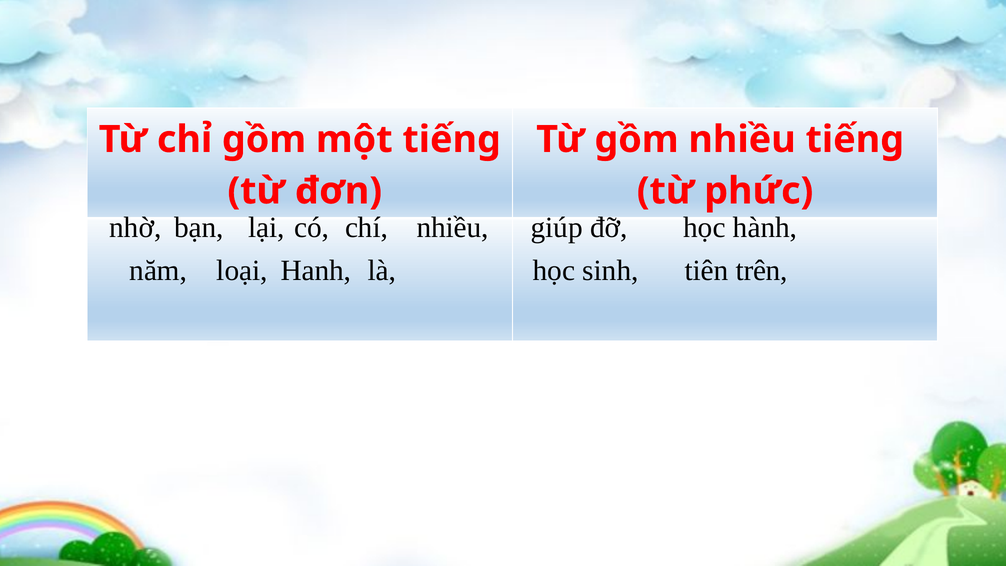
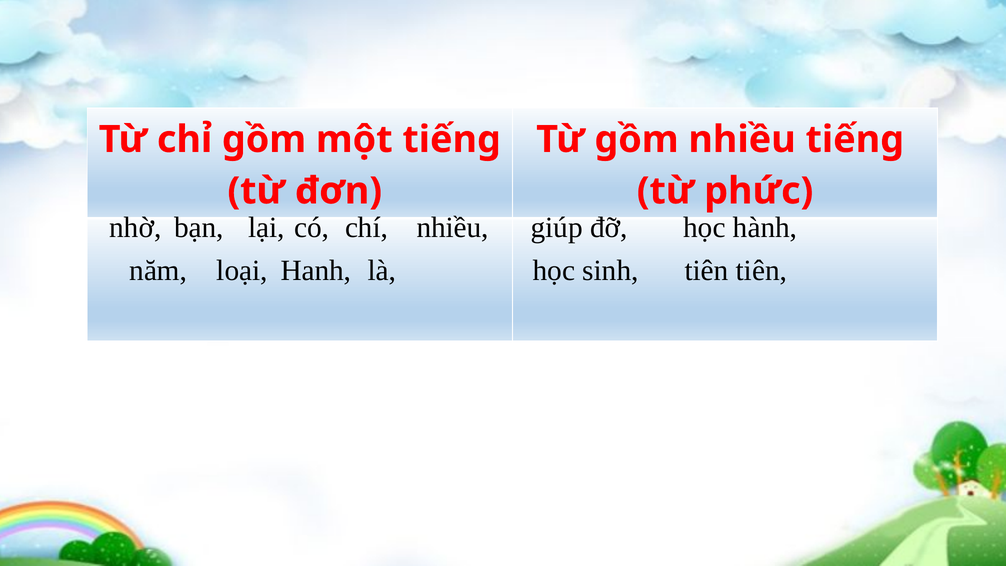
tiên trên: trên -> tiên
